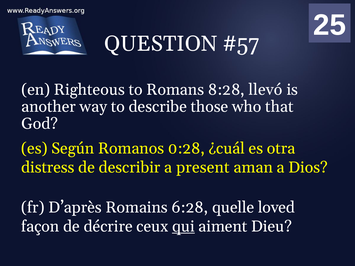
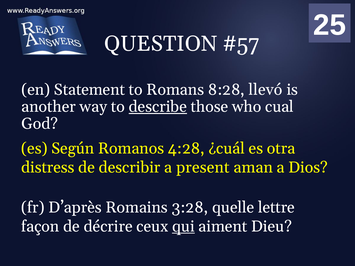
Righteous: Righteous -> Statement
describe underline: none -> present
that: that -> cual
0:28: 0:28 -> 4:28
6:28: 6:28 -> 3:28
loved: loved -> lettre
